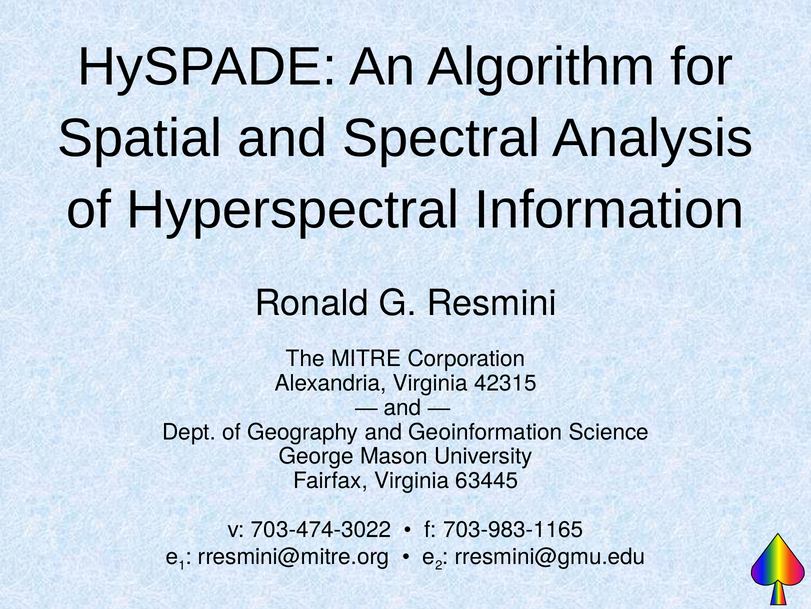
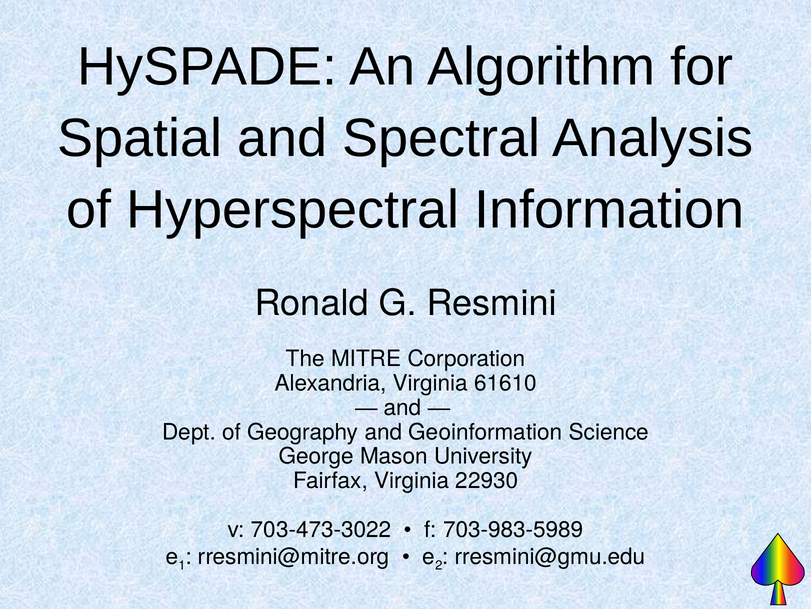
42315: 42315 -> 61610
63445: 63445 -> 22930
703-474-3022: 703-474-3022 -> 703-473-3022
703-983-1165: 703-983-1165 -> 703-983-5989
